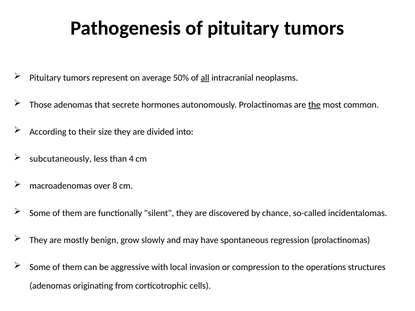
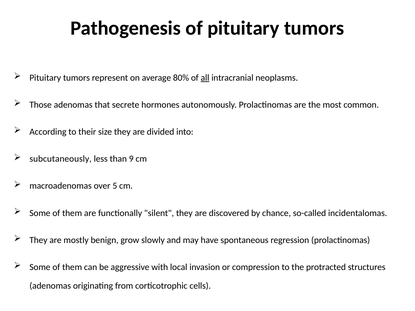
50%: 50% -> 80%
the at (314, 105) underline: present -> none
4: 4 -> 9
8: 8 -> 5
operations: operations -> protracted
